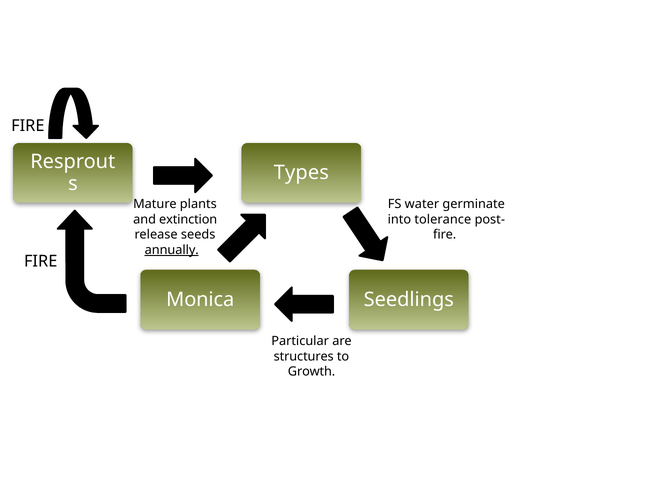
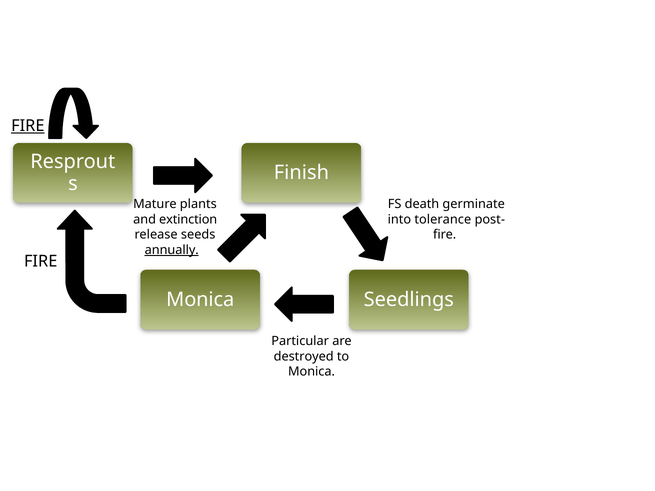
FIRE at (28, 126) underline: none -> present
Types: Types -> Finish
water: water -> death
structures: structures -> destroyed
Growth at (312, 372): Growth -> Monica
